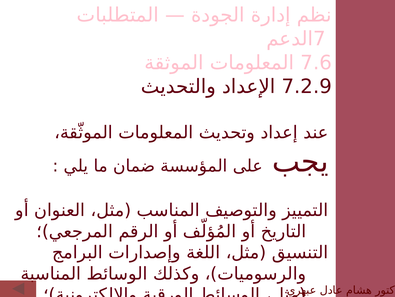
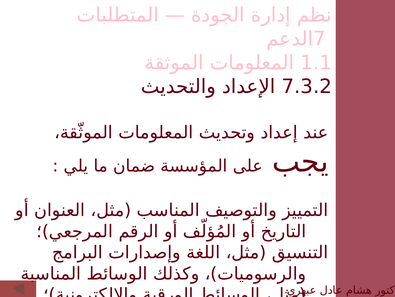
7.6: 7.6 -> 1.1
7.2.9: 7.2.9 -> 7.3.2
